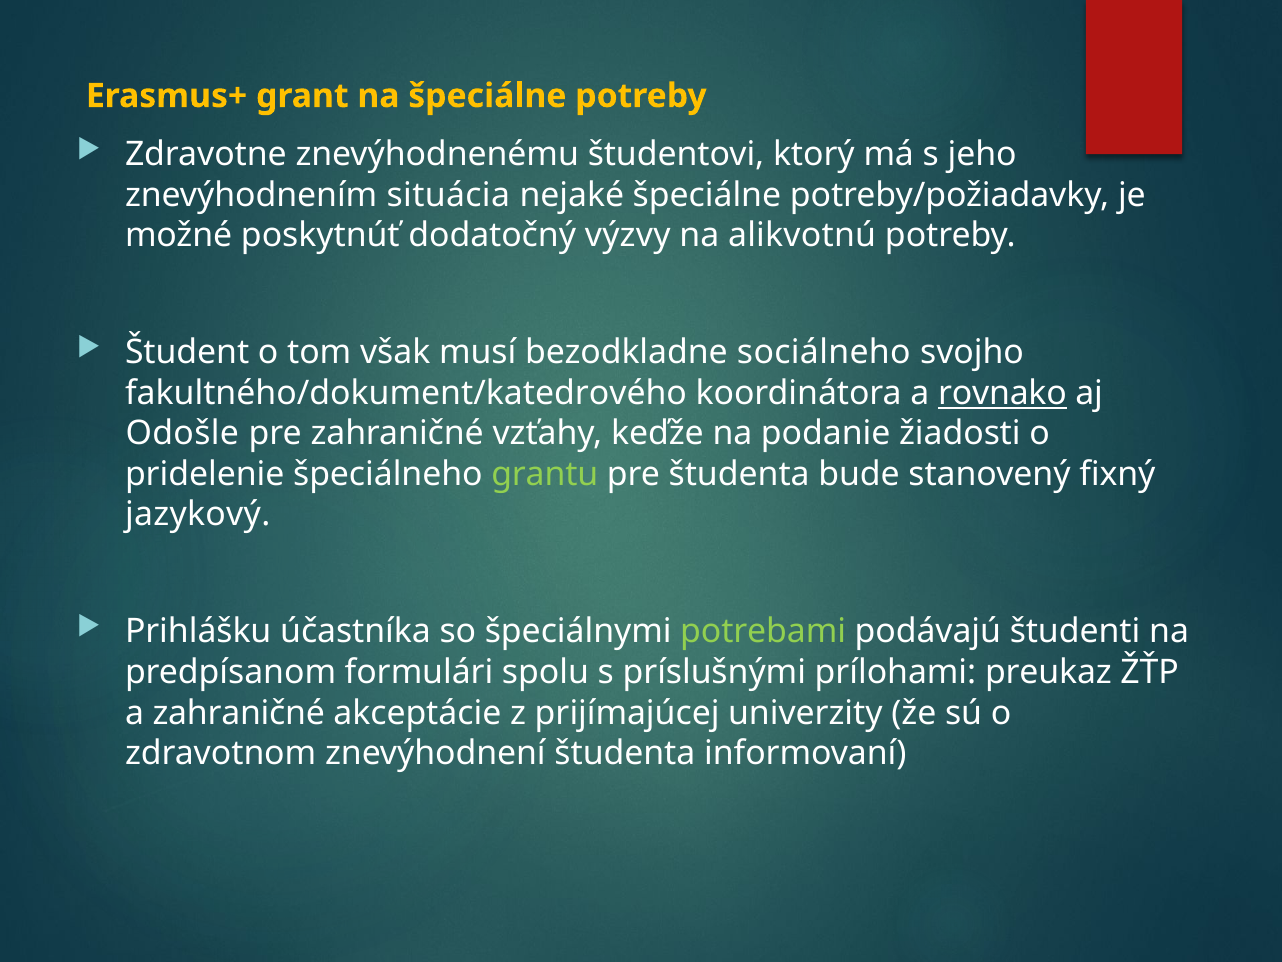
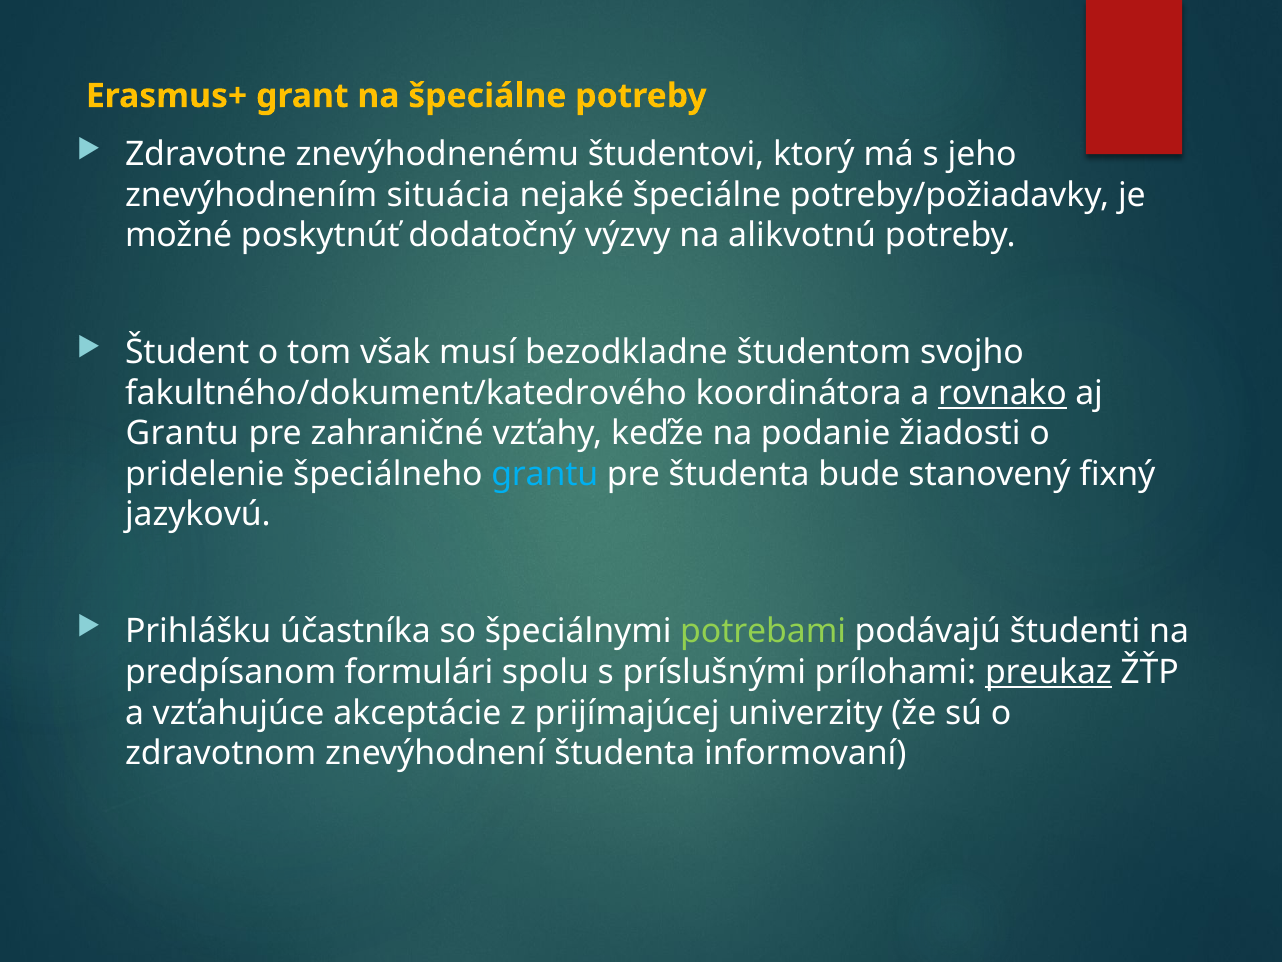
sociálneho: sociálneho -> študentom
Odošle at (182, 433): Odošle -> Grantu
grantu at (545, 474) colour: light green -> light blue
jazykový: jazykový -> jazykovú
preukaz underline: none -> present
a zahraničné: zahraničné -> vzťahujúce
